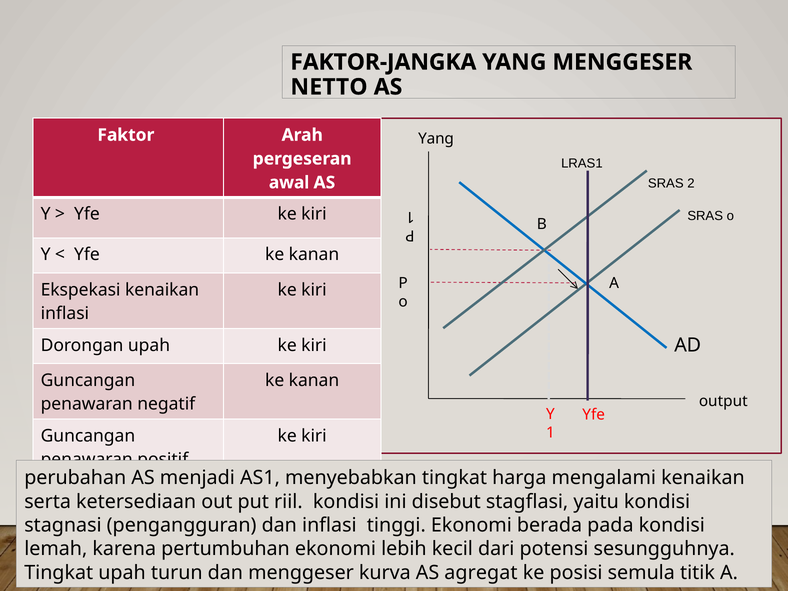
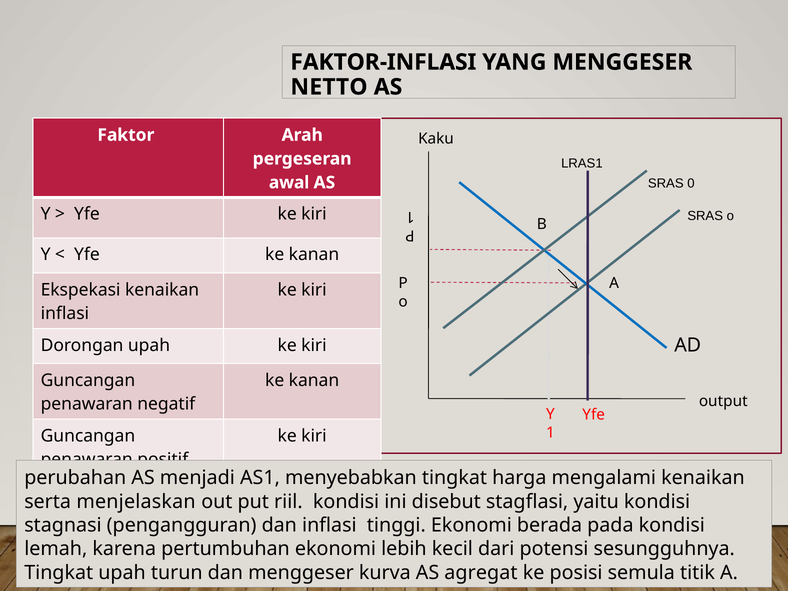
FAKTOR-JANGKA: FAKTOR-JANGKA -> FAKTOR-INFLASI
Yang at (436, 139): Yang -> Kaku
2: 2 -> 0
ketersediaan: ketersediaan -> menjelaskan
